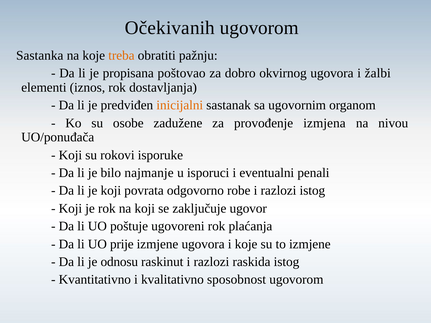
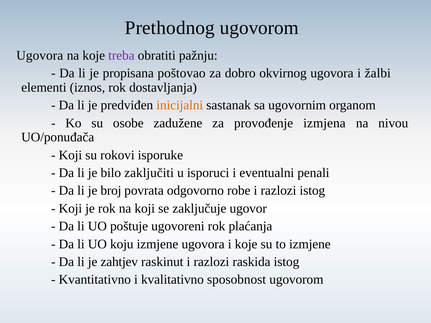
Očekivanih: Očekivanih -> Prethodnog
Sastanka at (40, 55): Sastanka -> Ugovora
treba colour: orange -> purple
najmanje: najmanje -> zaključiti
je koji: koji -> broj
prije: prije -> koju
odnosu: odnosu -> zahtjev
